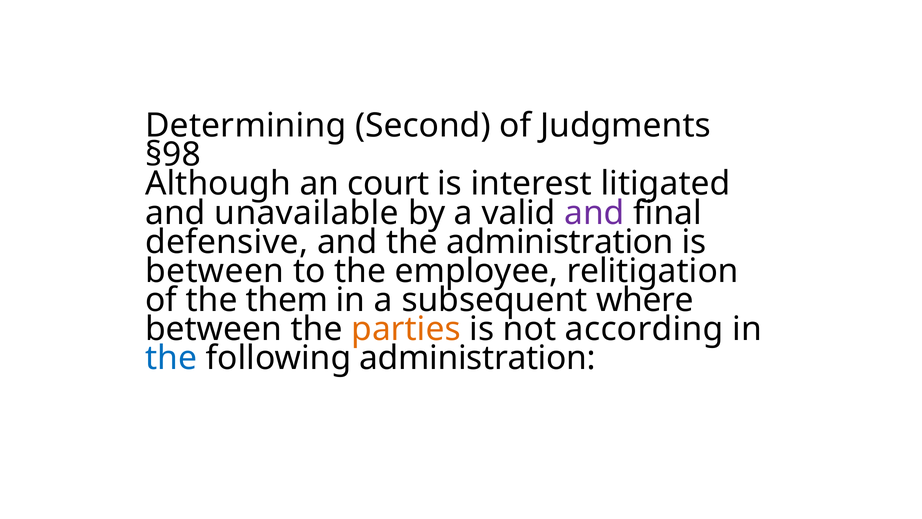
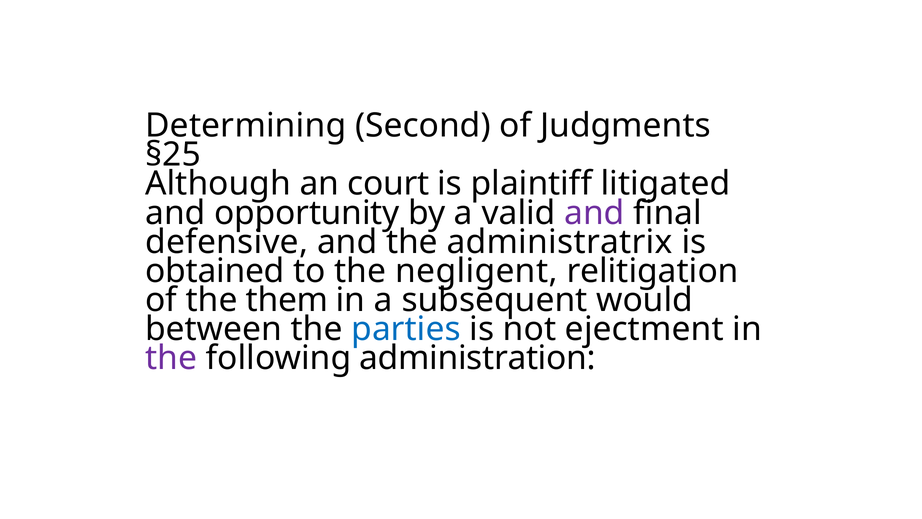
§98: §98 -> §25
interest: interest -> plaintiff
unavailable: unavailable -> opportunity
the administration: administration -> administratrix
between at (215, 271): between -> obtained
employee: employee -> negligent
where: where -> would
parties colour: orange -> blue
according: according -> ejectment
the at (171, 358) colour: blue -> purple
